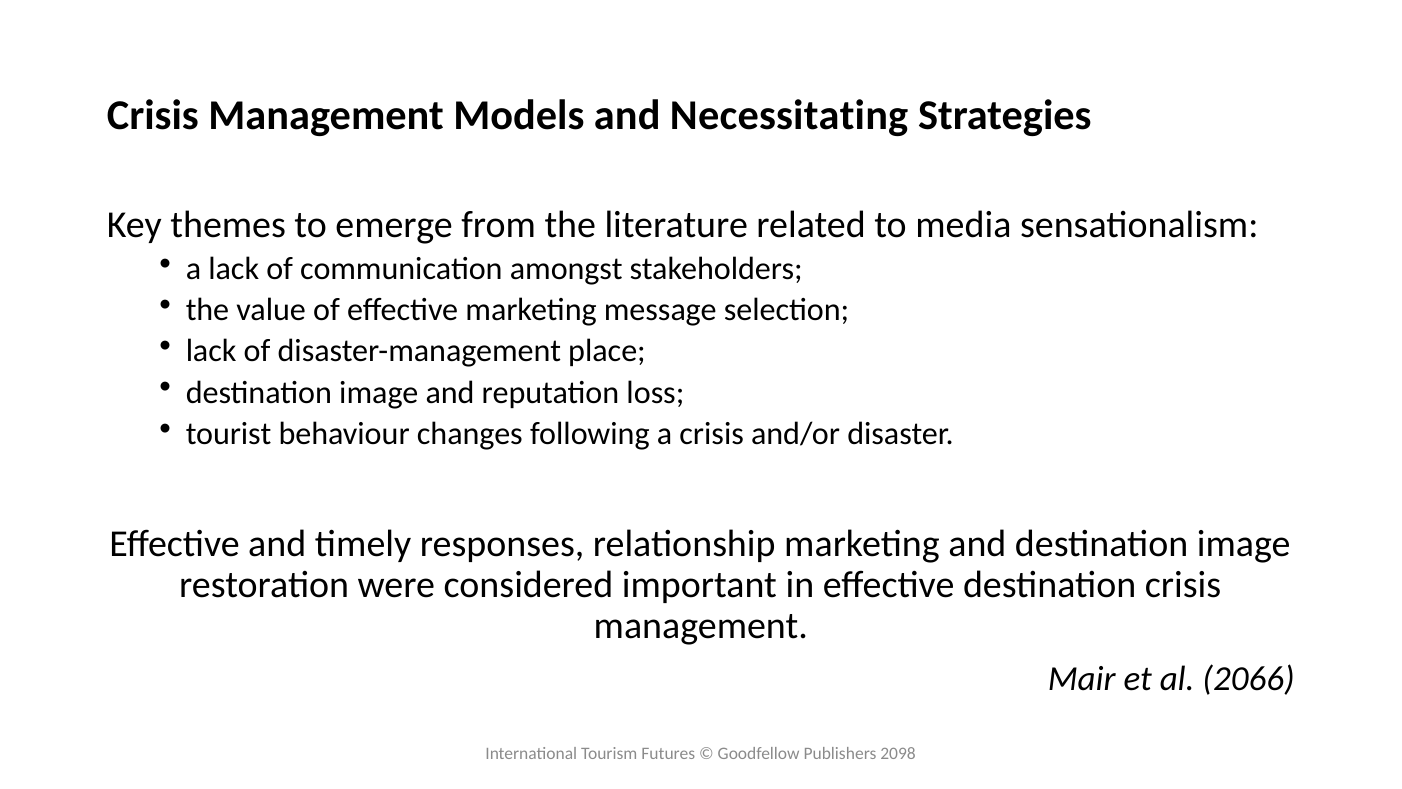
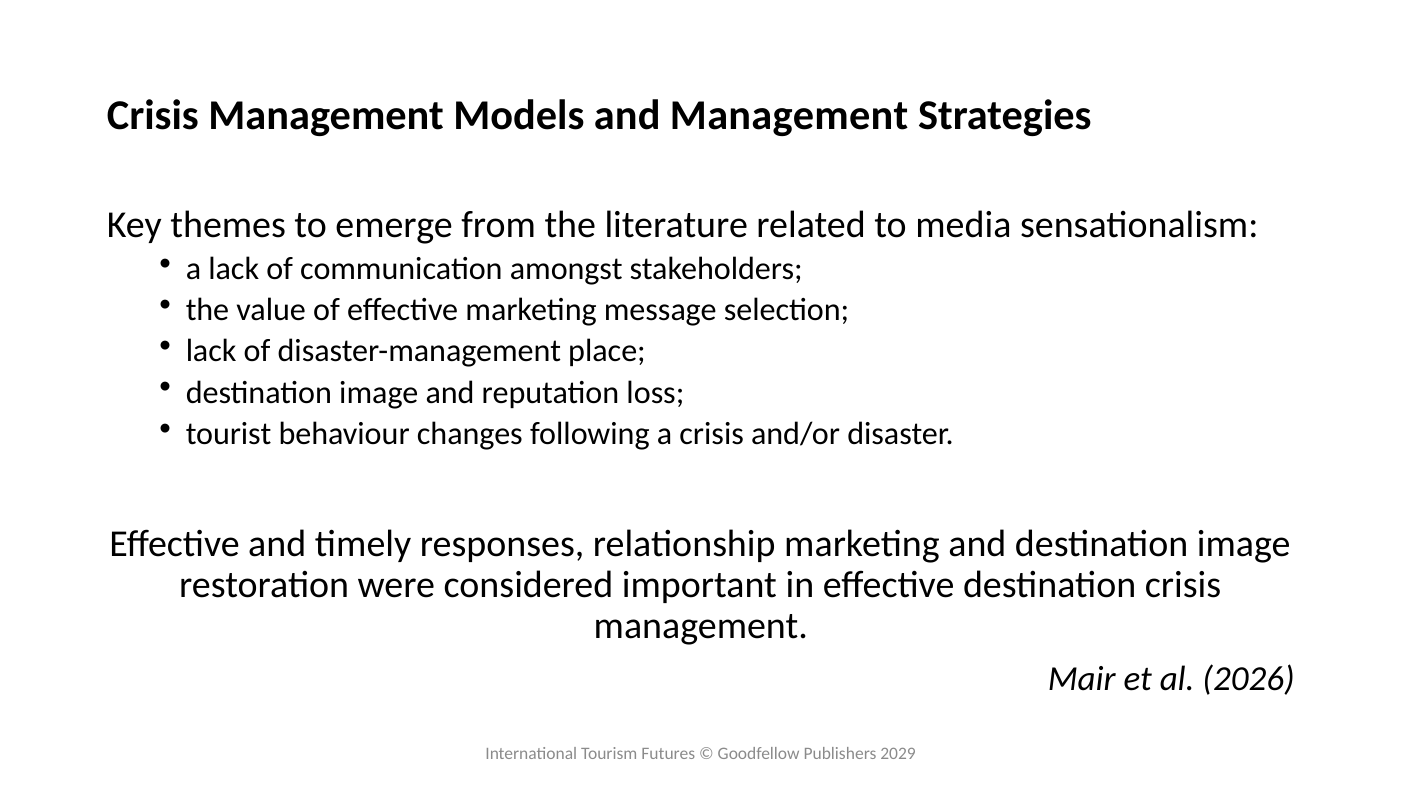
and Necessitating: Necessitating -> Management
2066: 2066 -> 2026
2098: 2098 -> 2029
